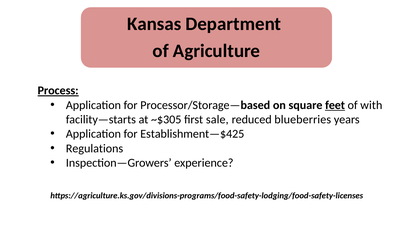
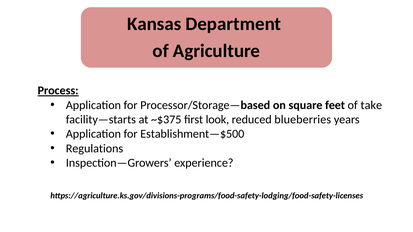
feet underline: present -> none
with: with -> take
~$305: ~$305 -> ~$375
sale: sale -> look
Establishment—$425: Establishment—$425 -> Establishment—$500
